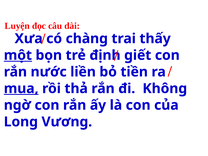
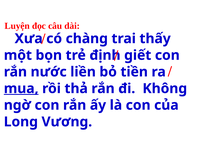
một underline: present -> none
